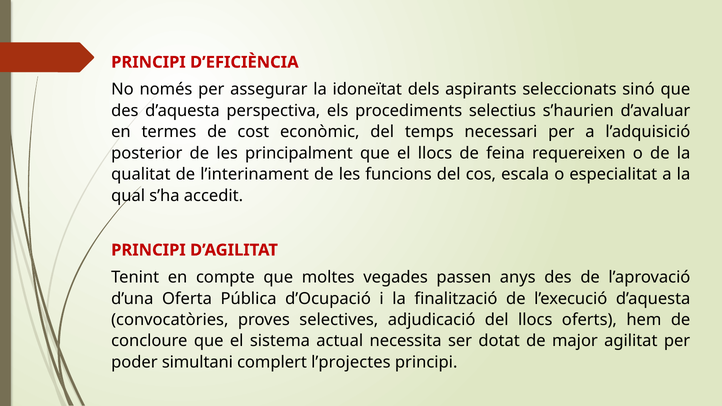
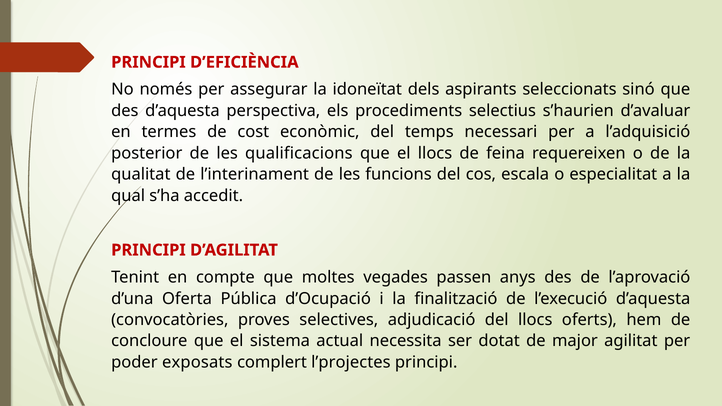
principalment: principalment -> qualificacions
simultani: simultani -> exposats
